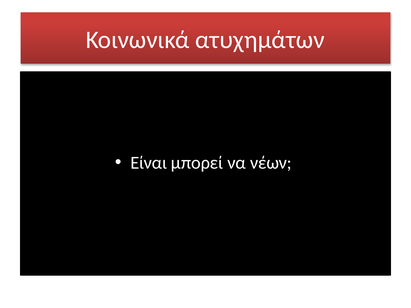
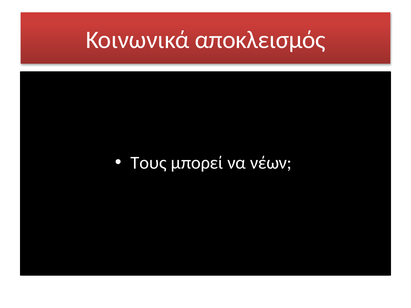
ατυχημάτων: ατυχημάτων -> αποκλεισμός
Είναι: Είναι -> Τους
